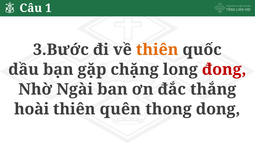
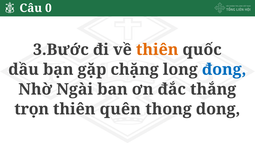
1: 1 -> 0
đong colour: red -> blue
hoài: hoài -> trọn
